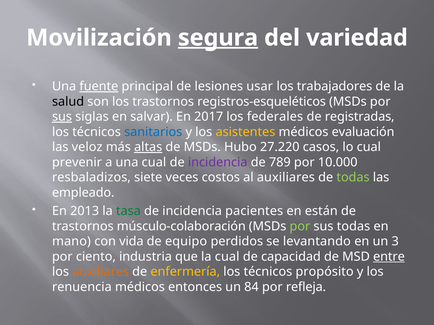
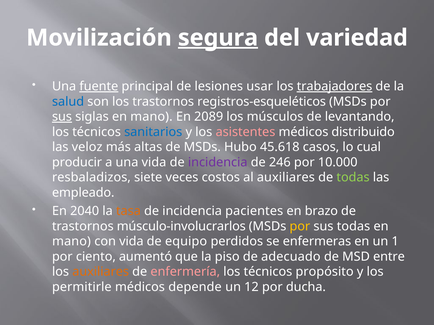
trabajadores underline: none -> present
salud colour: black -> blue
siglas en salvar: salvar -> mano
2017: 2017 -> 2089
federales: federales -> músculos
registradas: registradas -> levantando
asistentes colour: yellow -> pink
evaluación: evaluación -> distribuido
altas underline: present -> none
27.220: 27.220 -> 45.618
prevenir: prevenir -> producir
una cual: cual -> vida
789: 789 -> 246
2013: 2013 -> 2040
tasa colour: green -> orange
están: están -> brazo
músculo-colaboración: músculo-colaboración -> músculo-involucrarlos
por at (300, 227) colour: light green -> yellow
levantando: levantando -> enfermeras
3: 3 -> 1
industria: industria -> aumentó
la cual: cual -> piso
capacidad: capacidad -> adecuado
entre underline: present -> none
enfermería colour: yellow -> pink
renuencia: renuencia -> permitirle
entonces: entonces -> depende
84: 84 -> 12
refleja: refleja -> ducha
